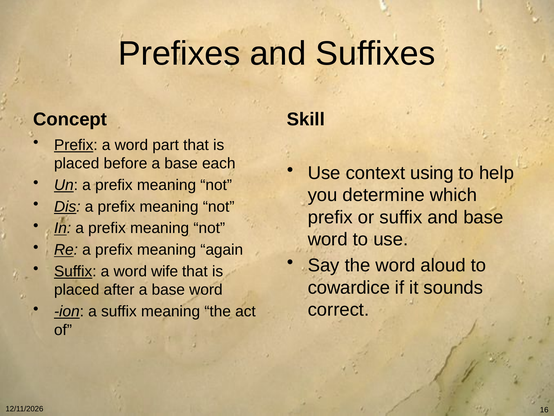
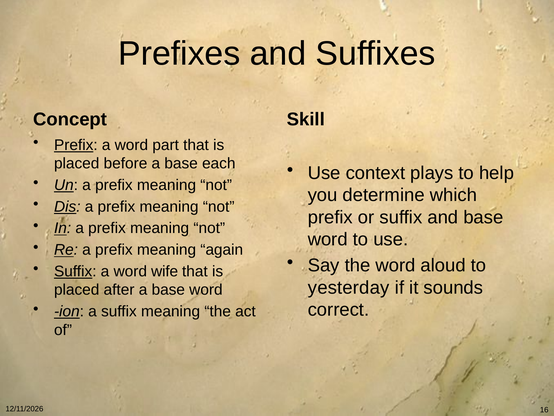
using: using -> plays
cowardice: cowardice -> yesterday
